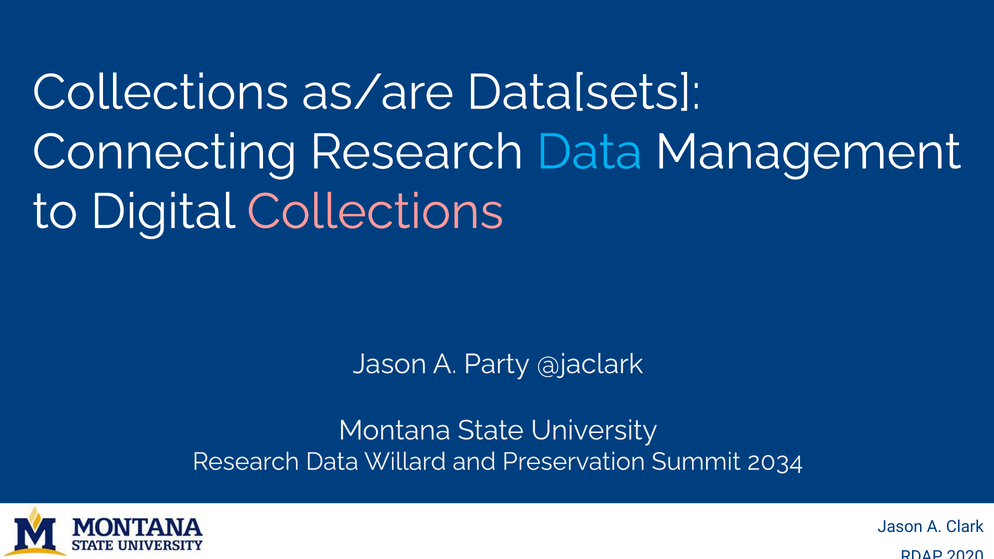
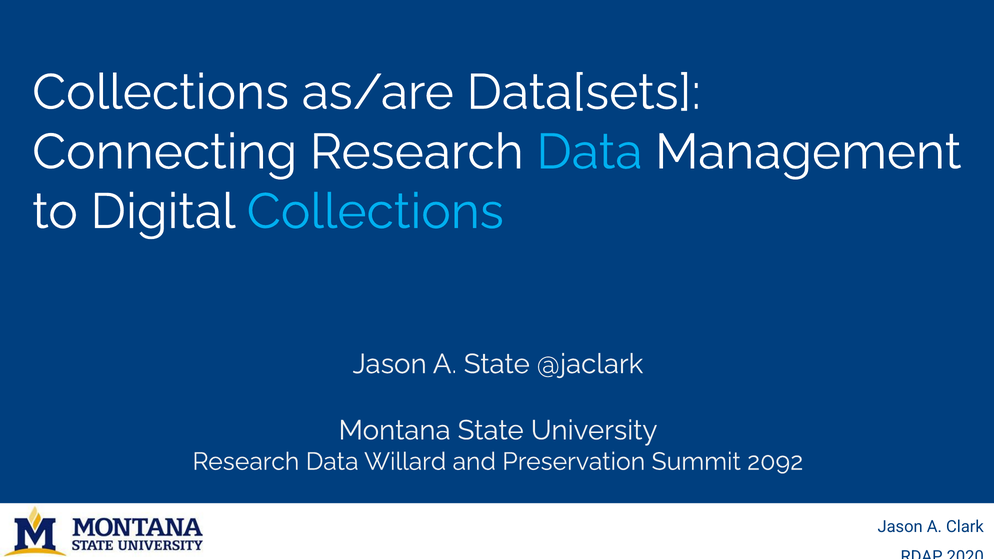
Collections at (375, 212) colour: pink -> light blue
A Party: Party -> State
2034: 2034 -> 2092
